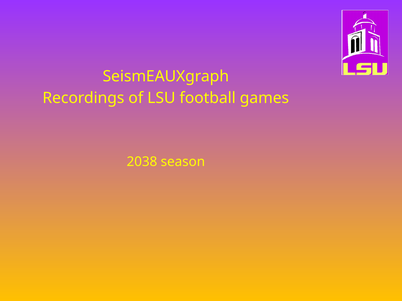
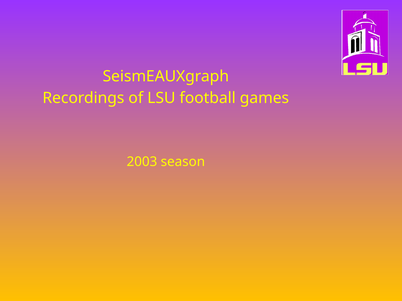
2038: 2038 -> 2003
